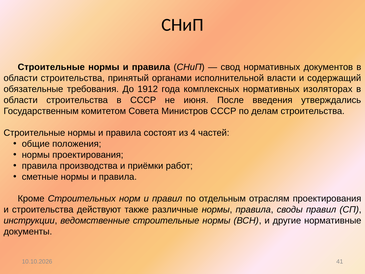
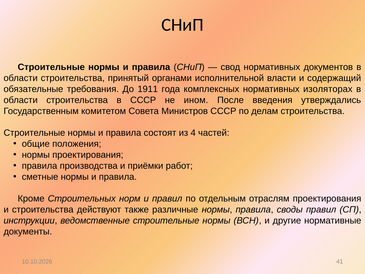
1912: 1912 -> 1911
июня: июня -> ином
